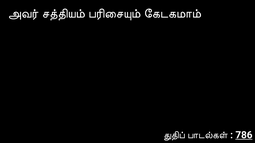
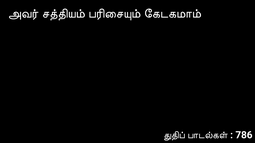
786 underline: present -> none
